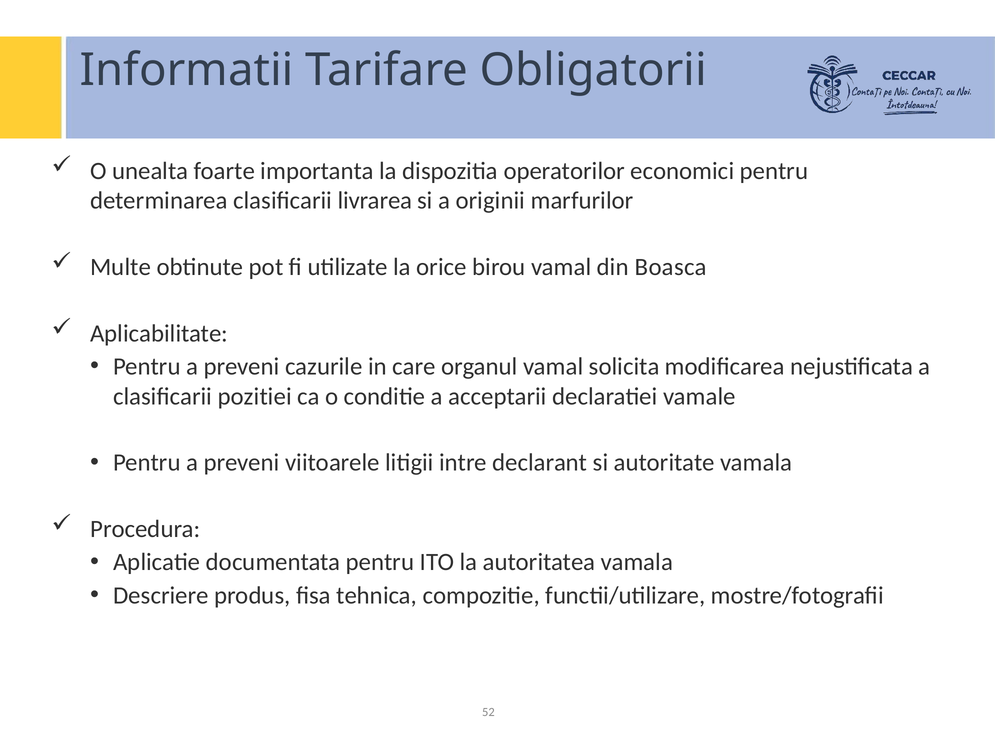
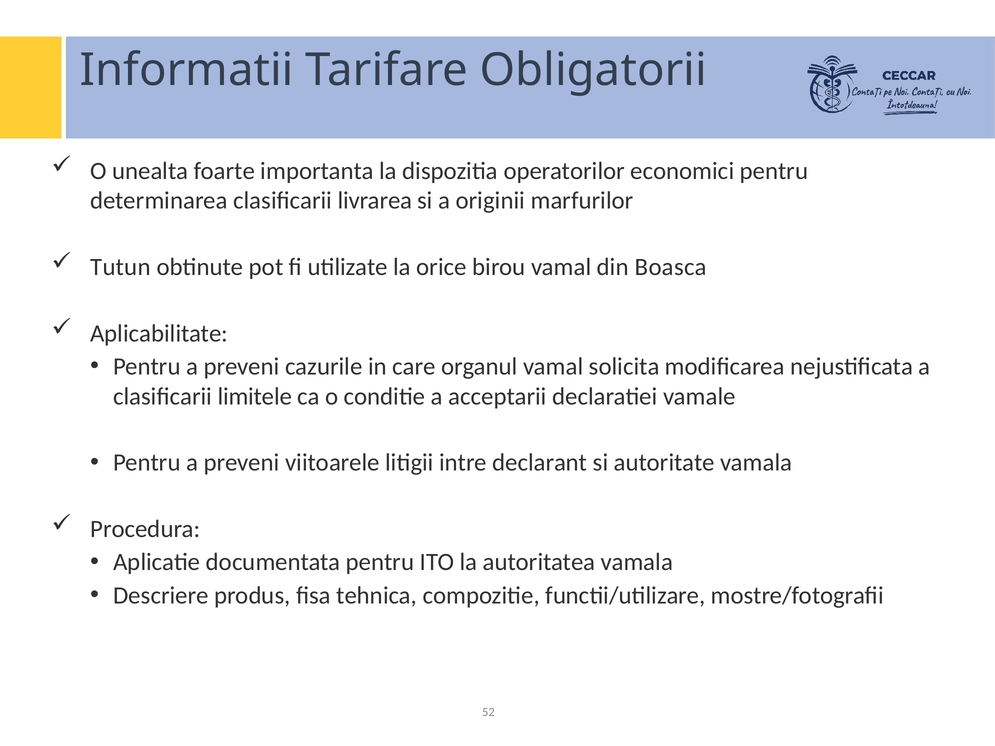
Multe: Multe -> Tutun
pozitiei: pozitiei -> limitele
